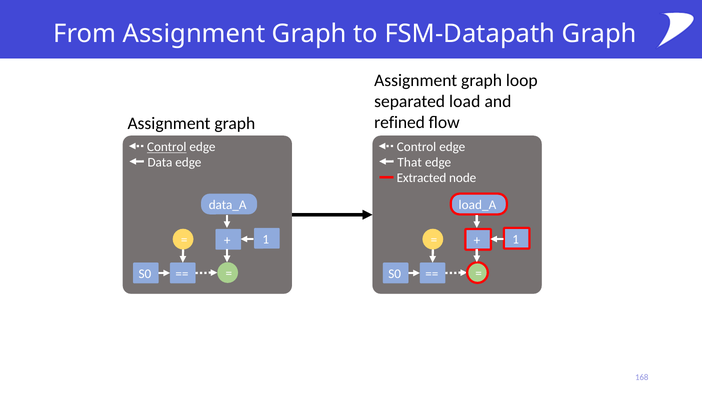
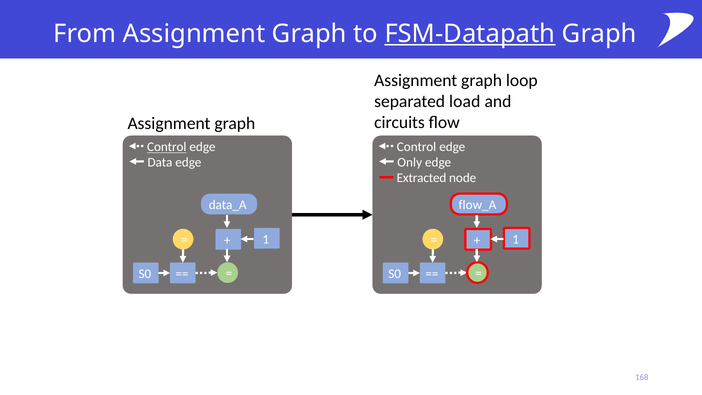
FSM-Datapath underline: none -> present
refined: refined -> circuits
That: That -> Only
load_A: load_A -> flow_A
